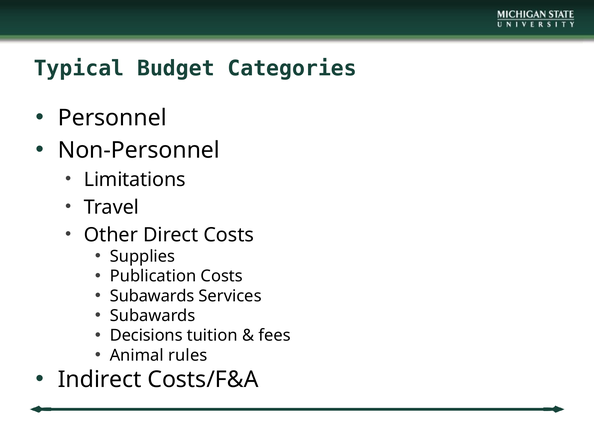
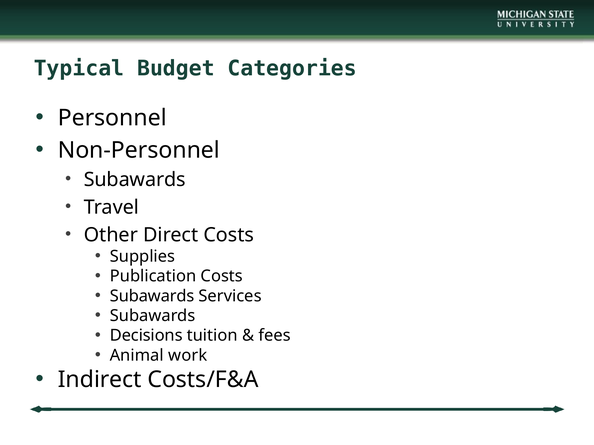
Limitations at (135, 180): Limitations -> Subawards
rules: rules -> work
